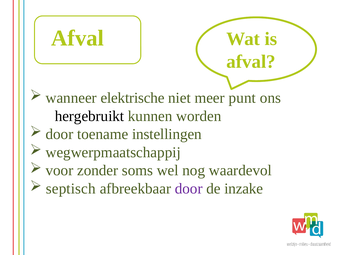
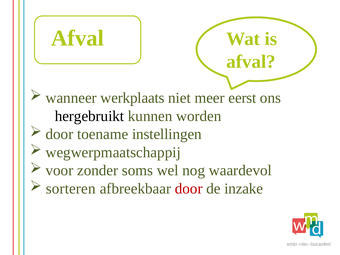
elektrische: elektrische -> werkplaats
punt: punt -> eerst
septisch: septisch -> sorteren
door at (189, 189) colour: purple -> red
